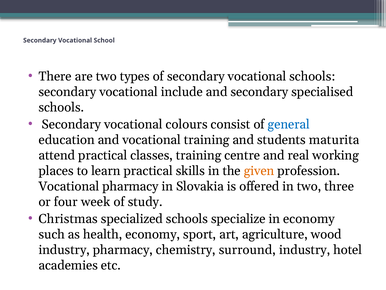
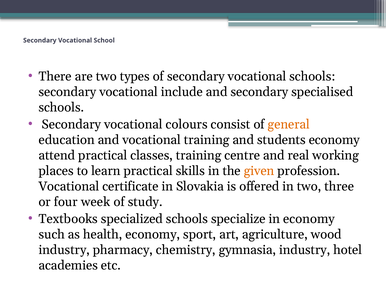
general colour: blue -> orange
students maturita: maturita -> economy
Vocational pharmacy: pharmacy -> certificate
Christmas: Christmas -> Textbooks
surround: surround -> gymnasia
